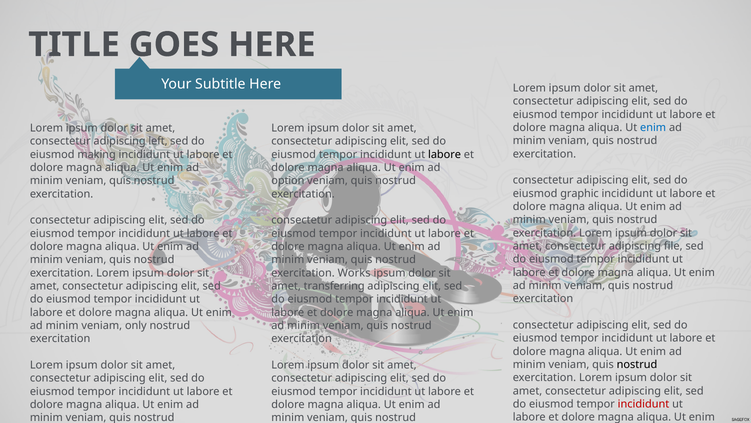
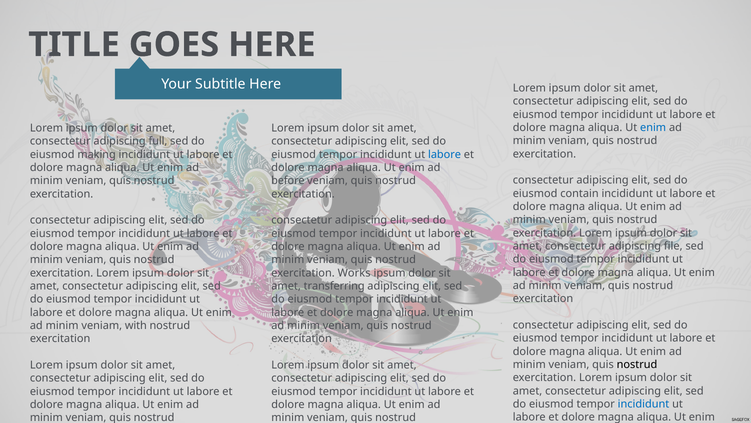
left: left -> full
labore at (445, 154) colour: black -> blue
option: option -> before
graphic: graphic -> contain
only: only -> with
incididunt at (644, 404) colour: red -> blue
